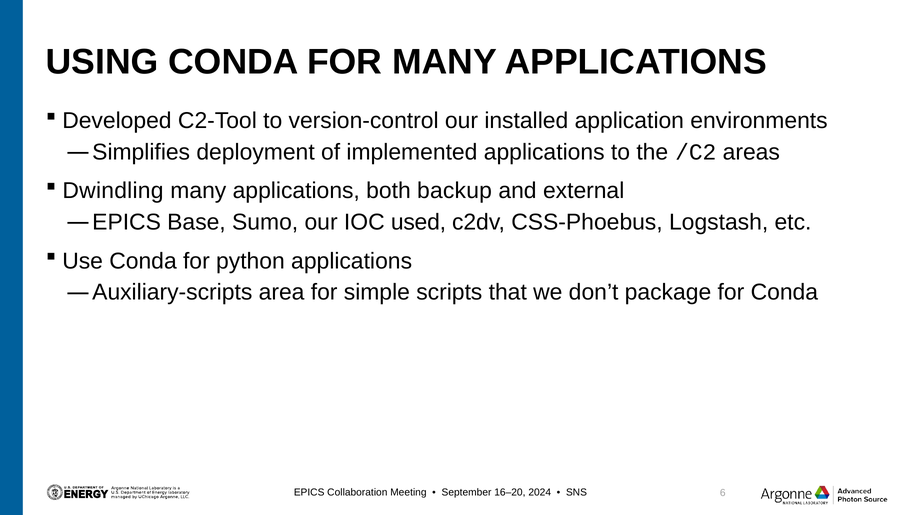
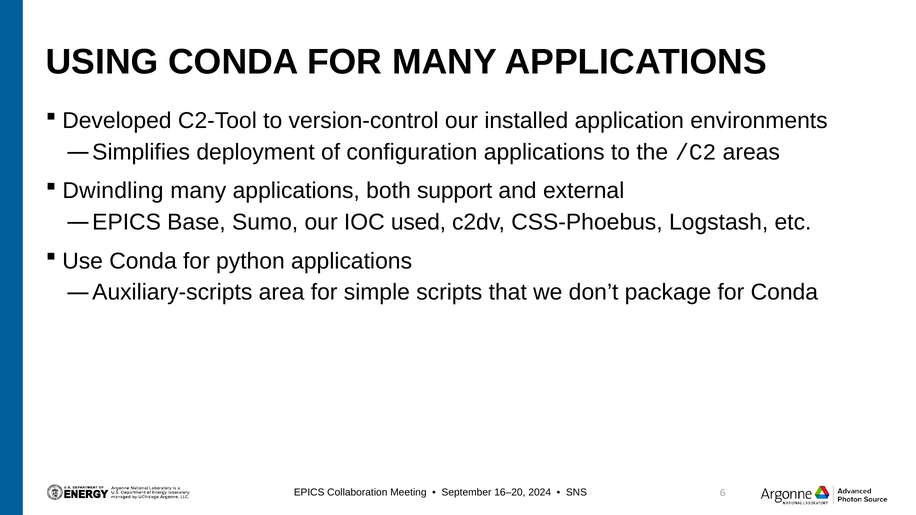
implemented: implemented -> configuration
backup: backup -> support
